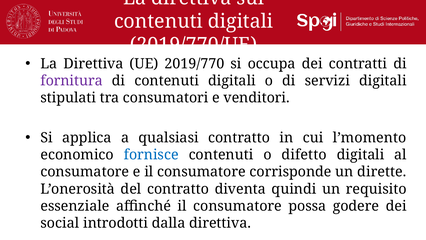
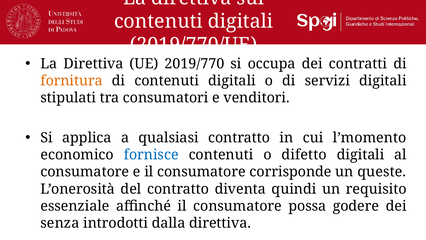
fornitura colour: purple -> orange
dirette: dirette -> queste
social: social -> senza
